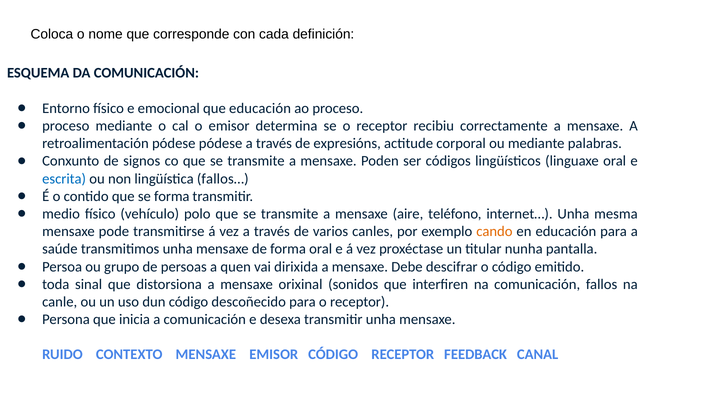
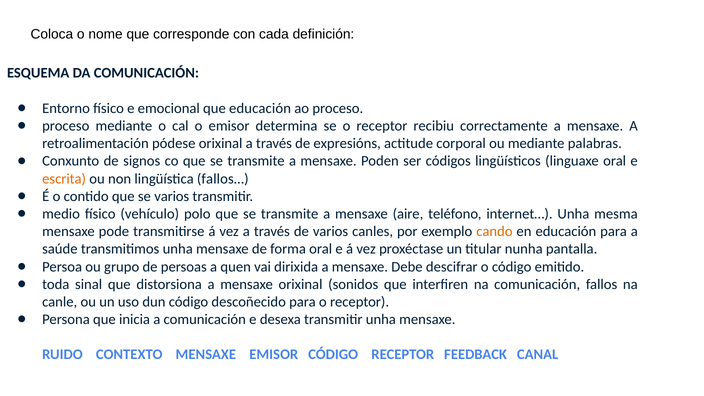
pódese pódese: pódese -> orixinal
escrita colour: blue -> orange
se forma: forma -> varios
